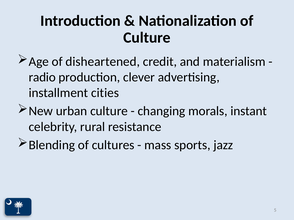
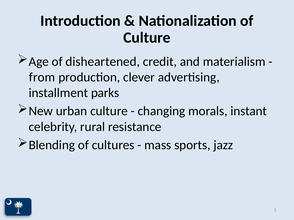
radio: radio -> from
cities: cities -> parks
